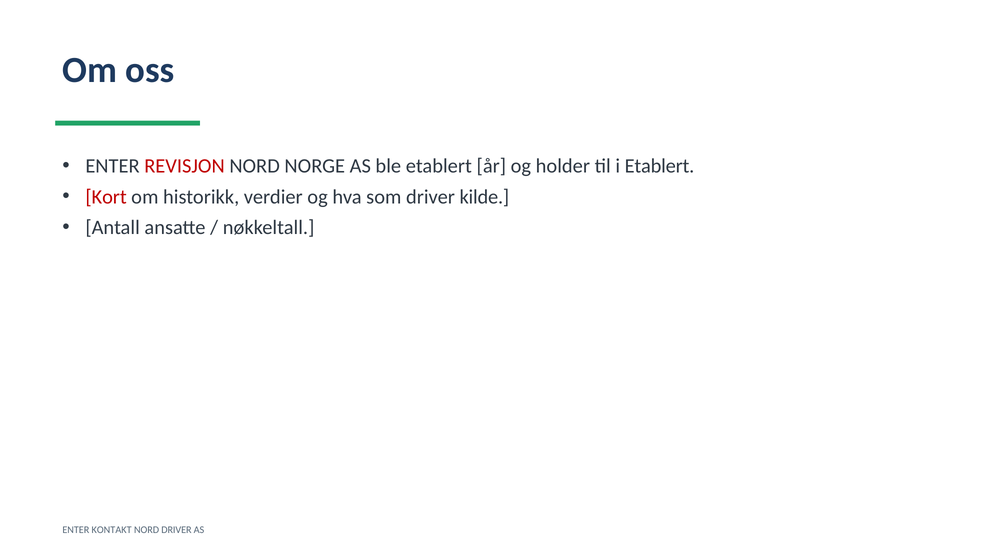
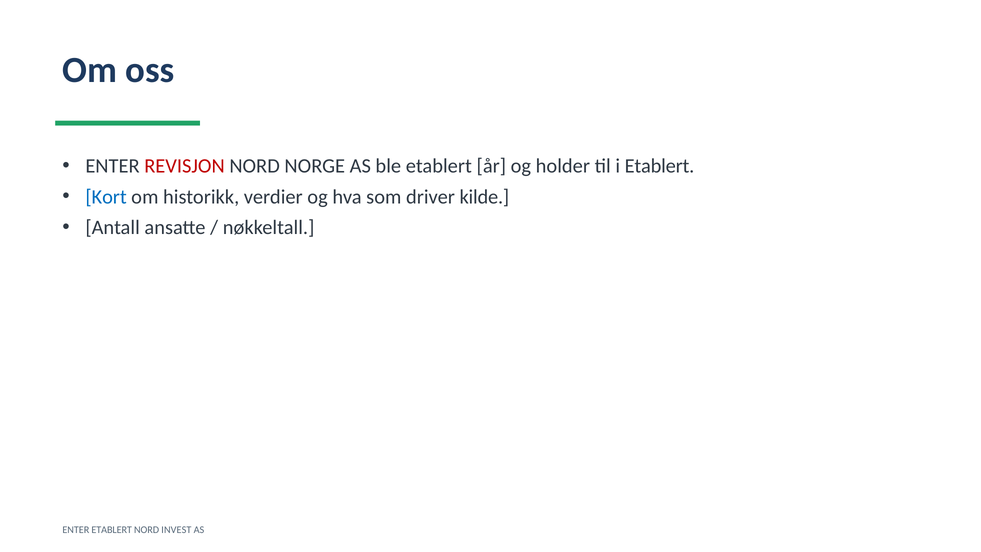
Kort colour: red -> blue
ENTER KONTAKT: KONTAKT -> ETABLERT
NORD DRIVER: DRIVER -> INVEST
